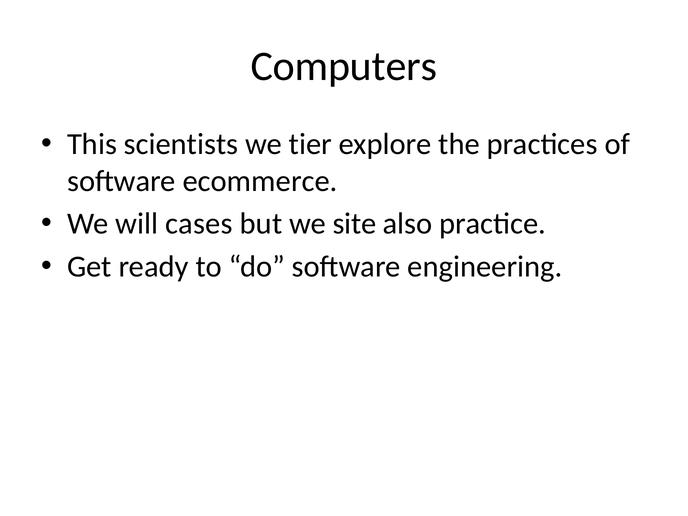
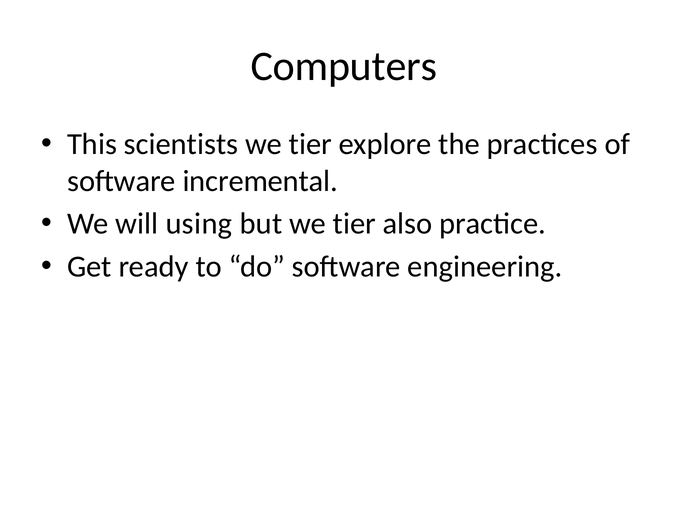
ecommerce: ecommerce -> incremental
cases: cases -> using
but we site: site -> tier
